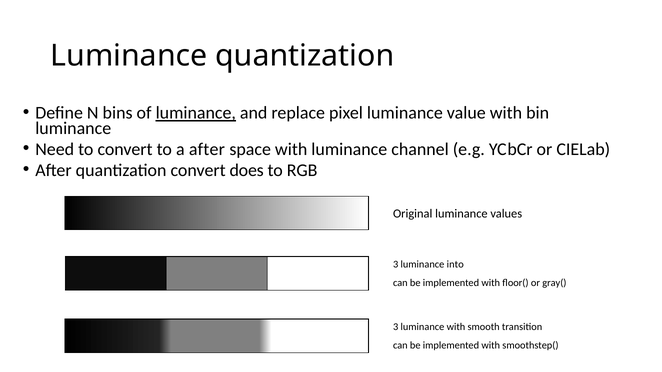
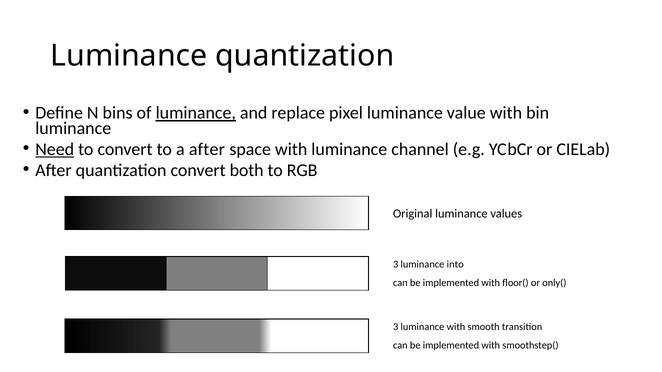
Need underline: none -> present
does: does -> both
gray(: gray( -> only(
